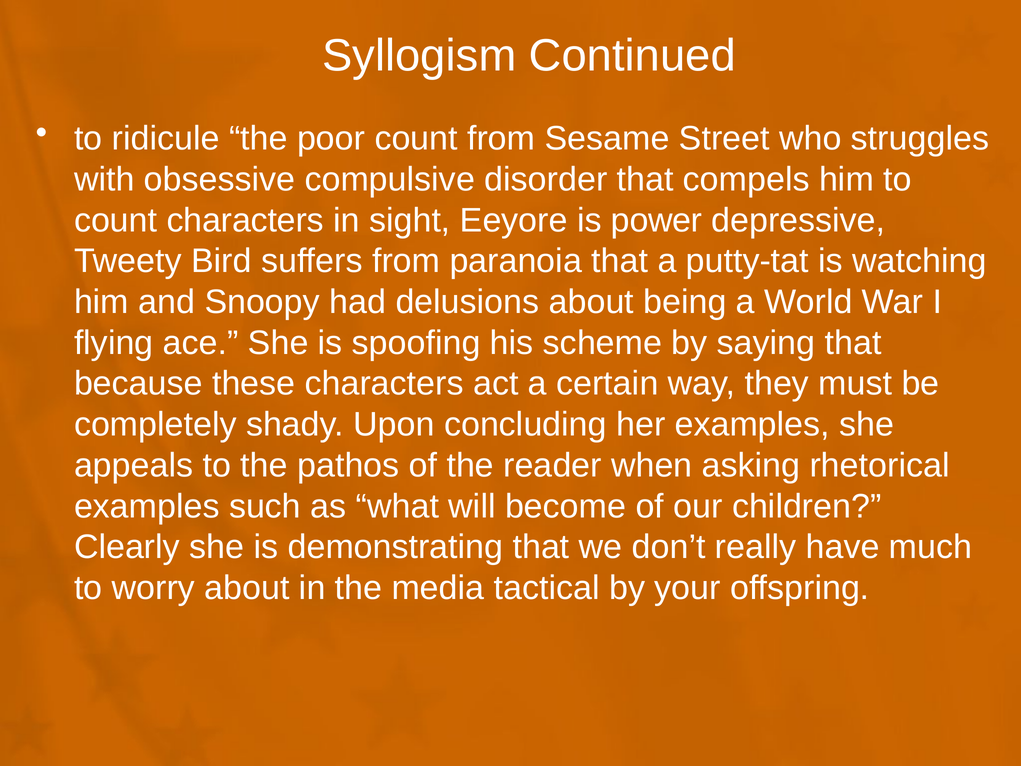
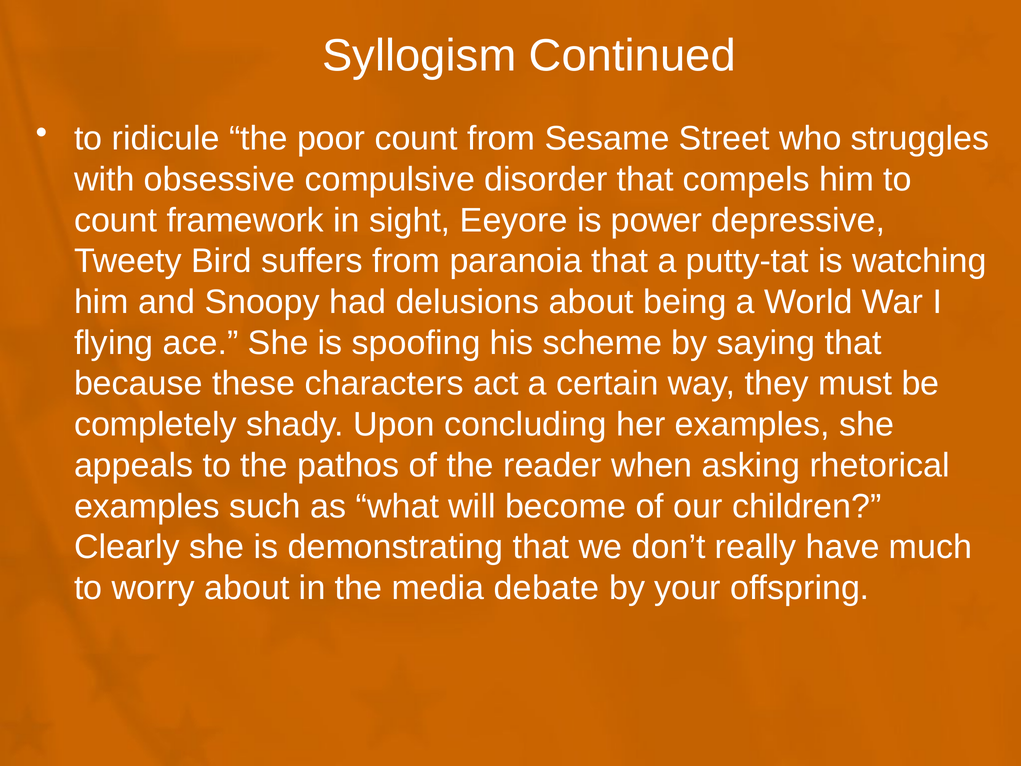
count characters: characters -> framework
tactical: tactical -> debate
